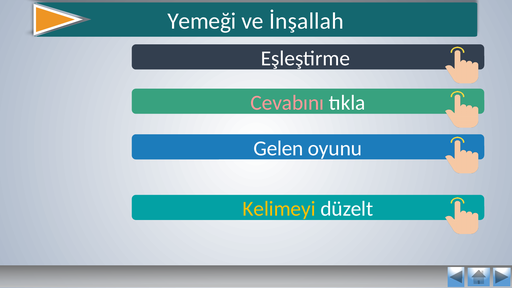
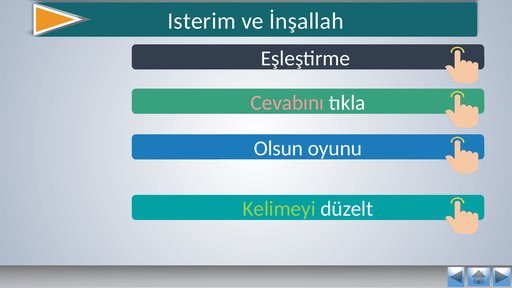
Yemeği: Yemeği -> Isterim
Gelen: Gelen -> Olsun
Kelimeyi colour: yellow -> light green
